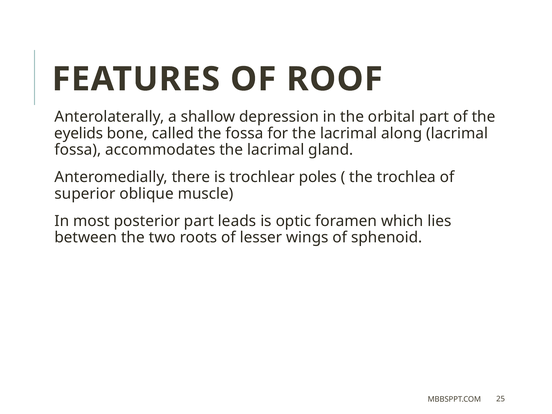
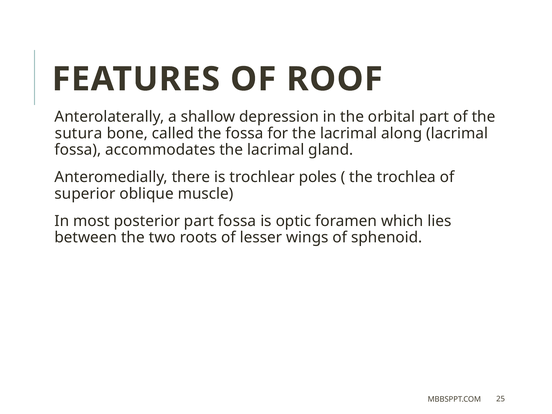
eyelids: eyelids -> sutura
part leads: leads -> fossa
